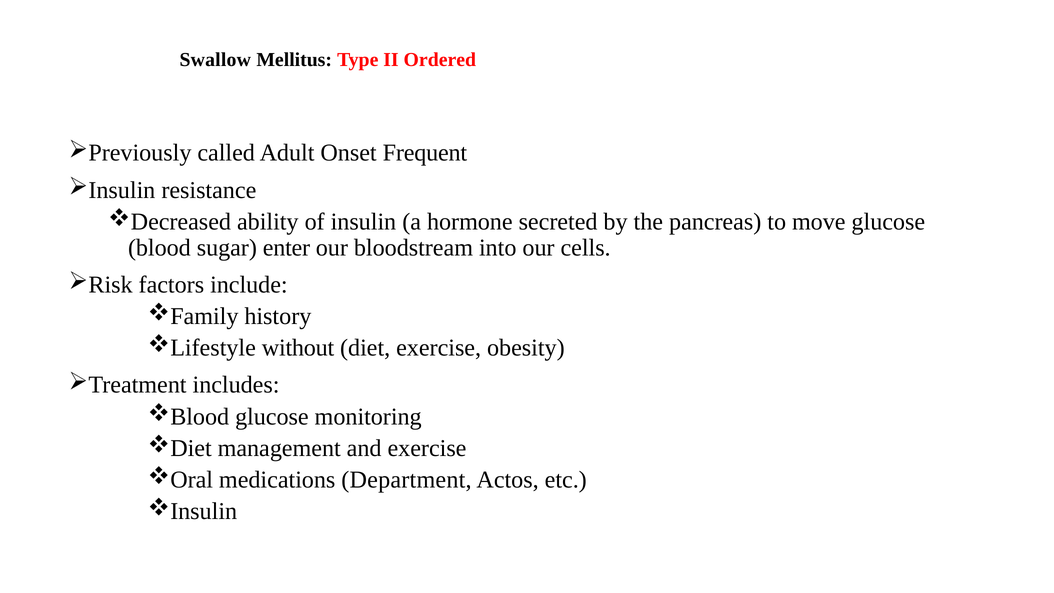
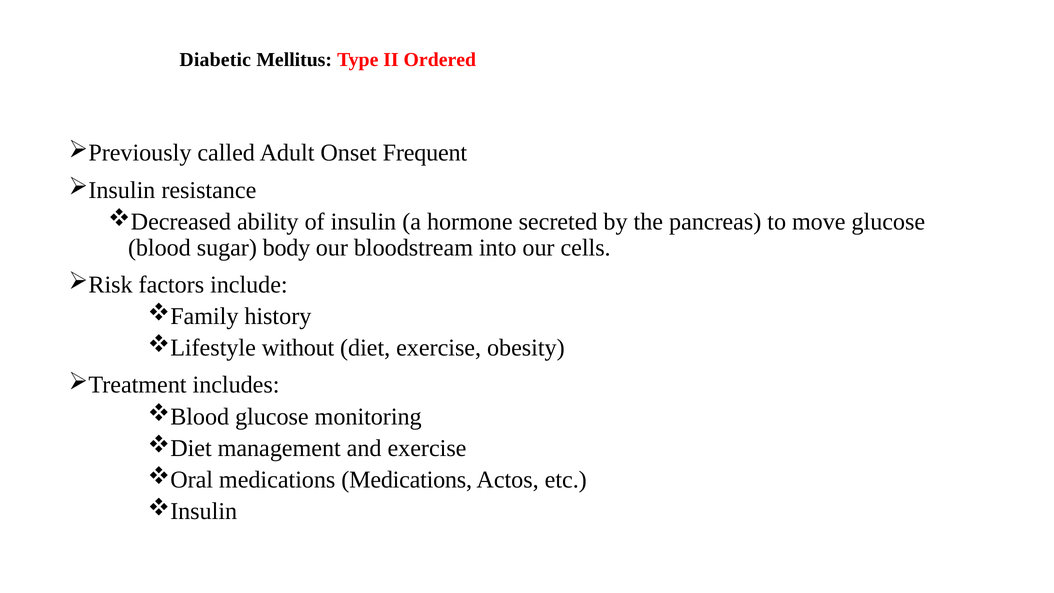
Swallow: Swallow -> Diabetic
enter: enter -> body
medications Department: Department -> Medications
